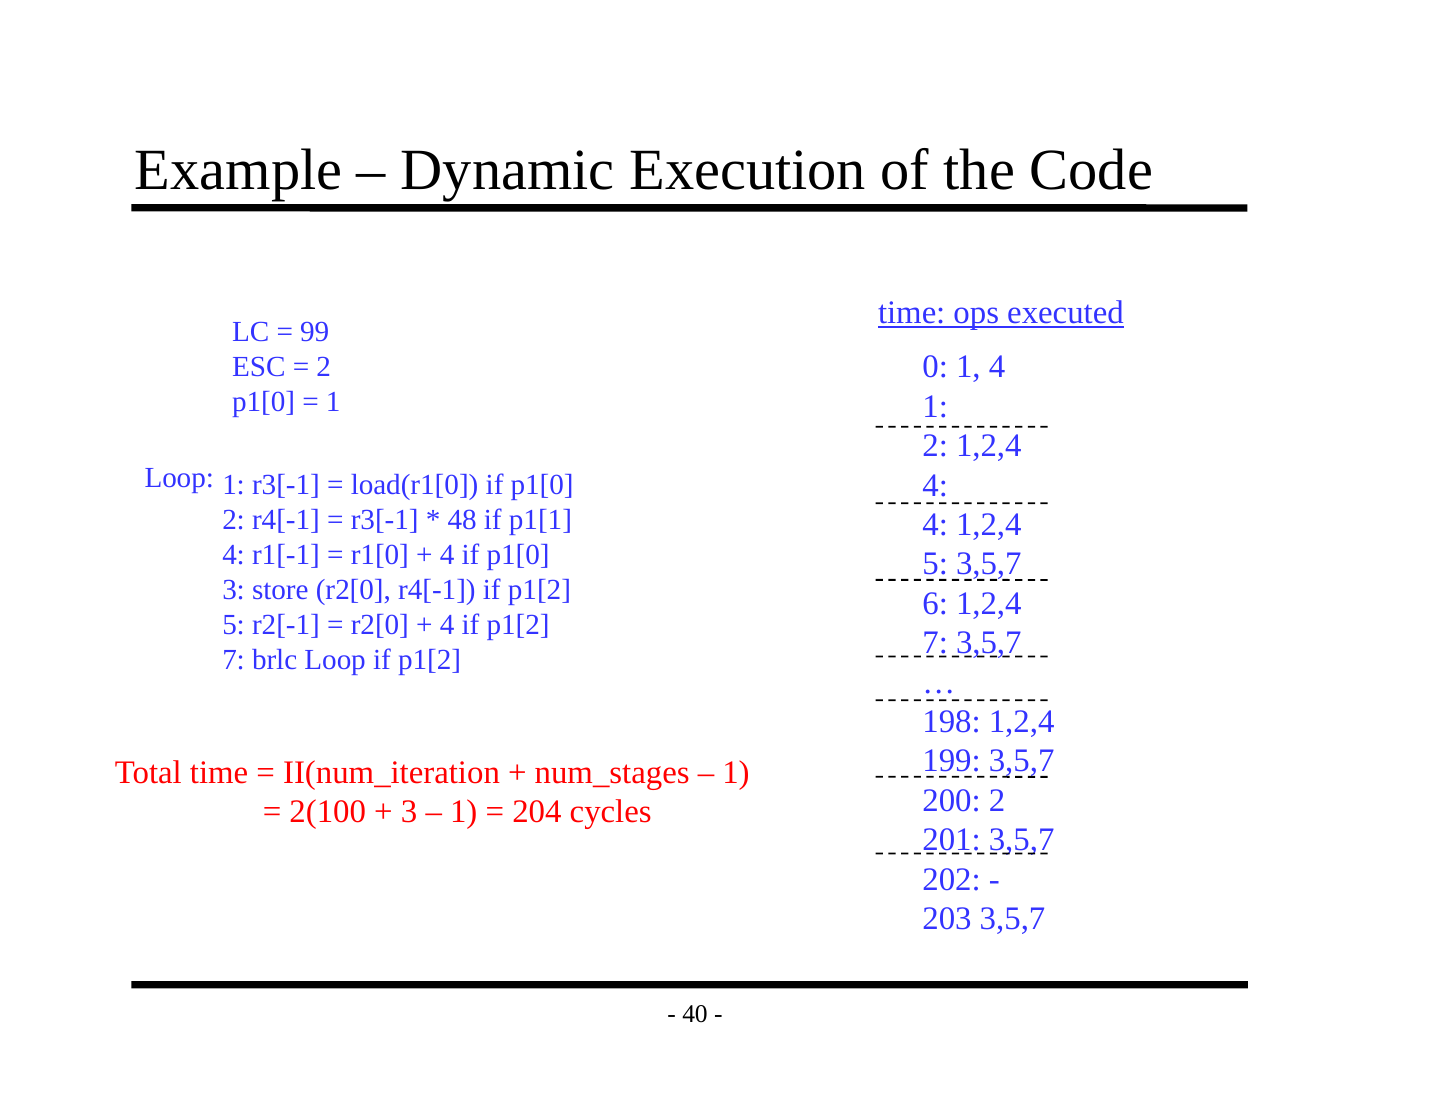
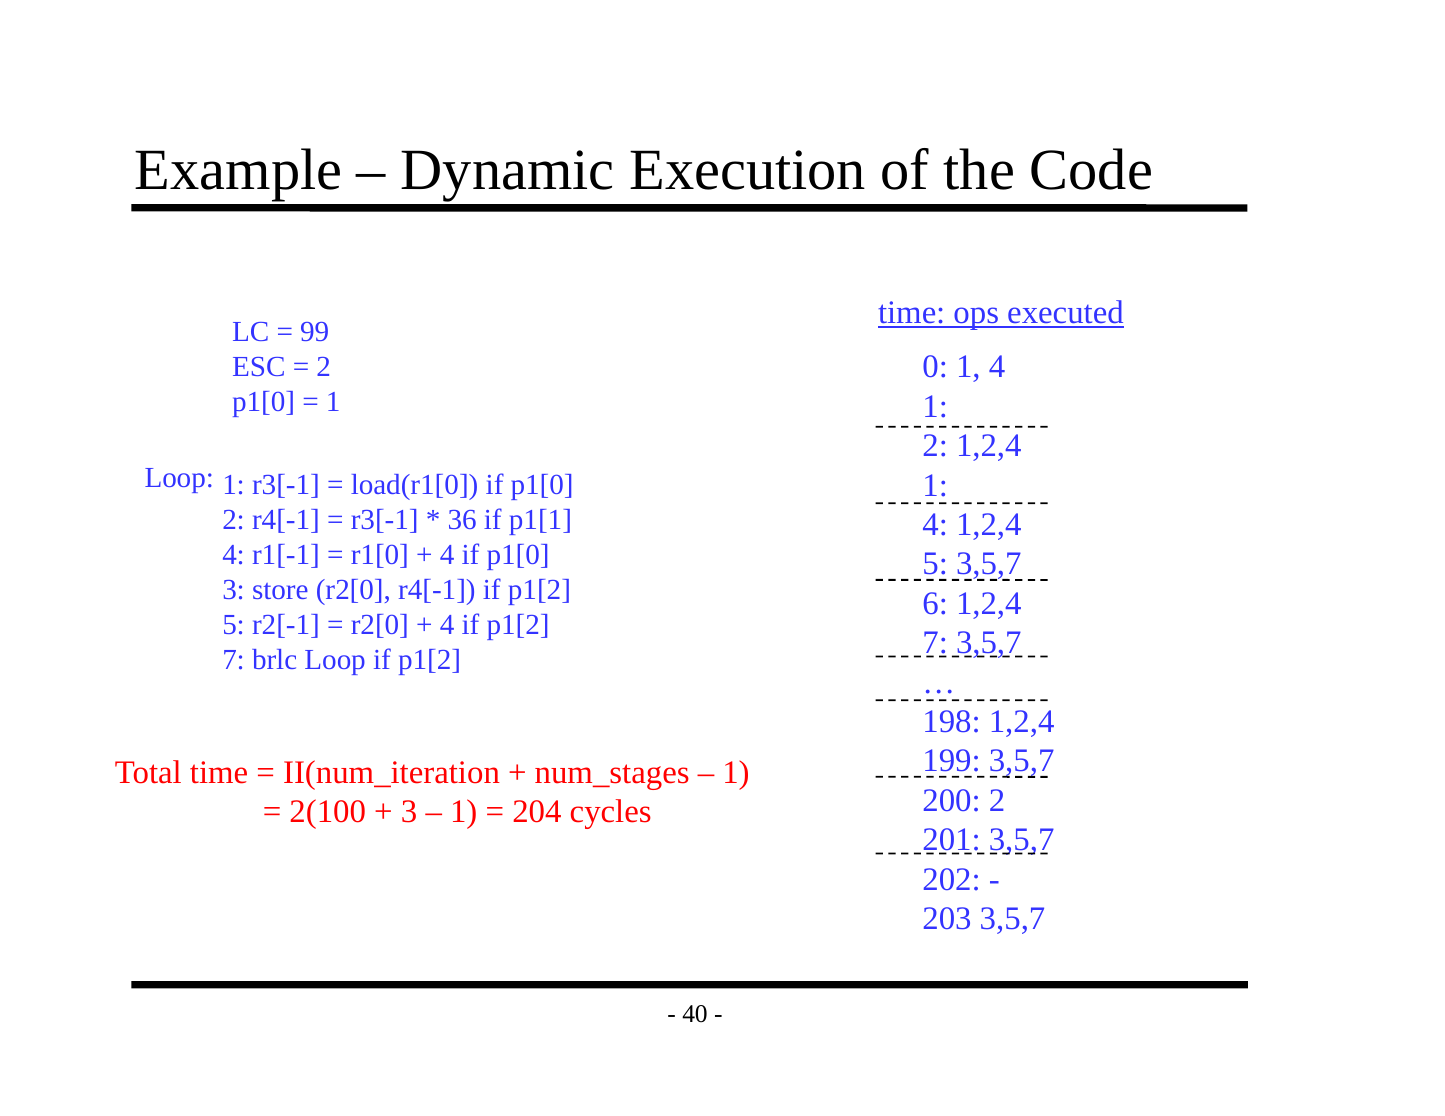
4 at (935, 486): 4 -> 1
48: 48 -> 36
